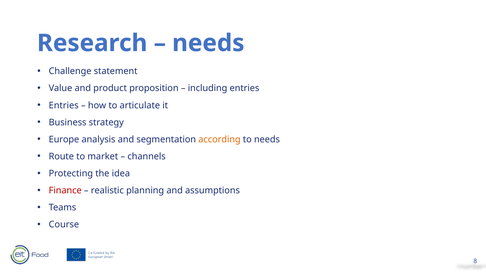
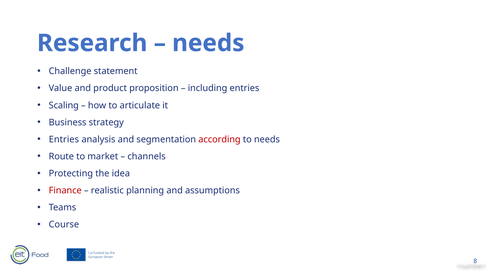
Entries at (64, 105): Entries -> Scaling
Europe at (64, 139): Europe -> Entries
according colour: orange -> red
